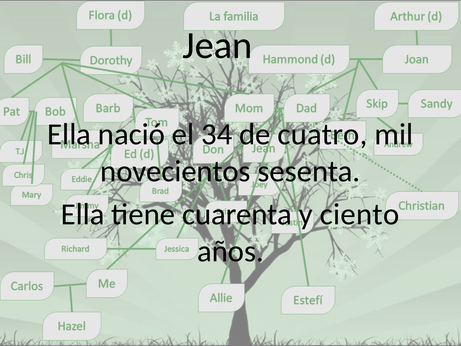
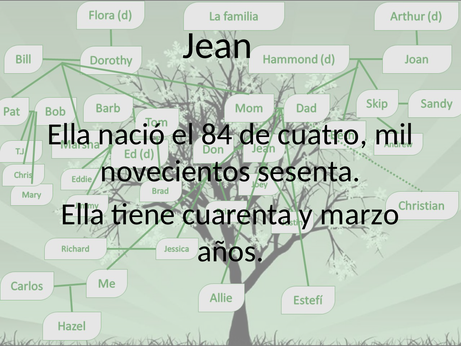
34: 34 -> 84
ciento: ciento -> marzo
